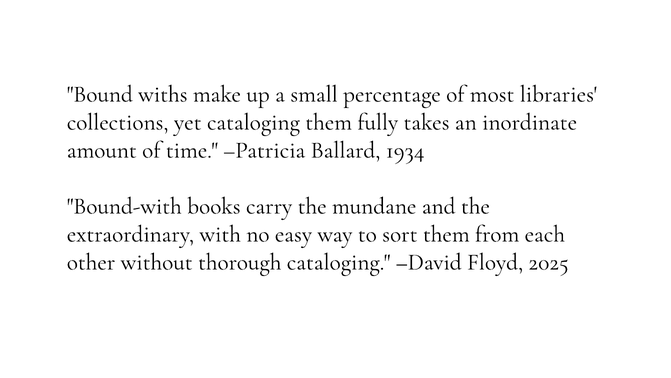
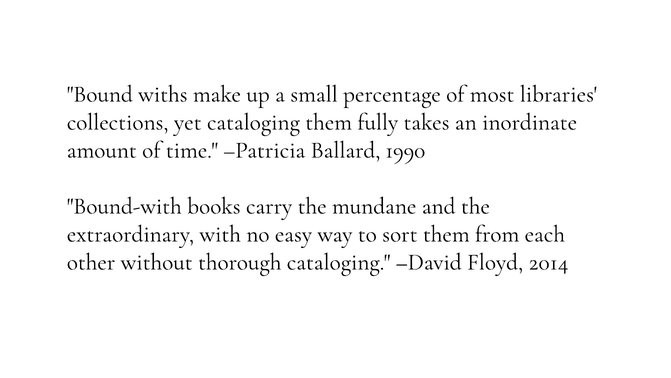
1934: 1934 -> 1990
2025: 2025 -> 2014
